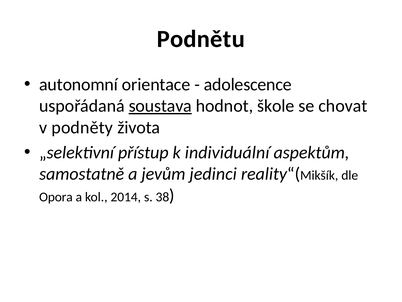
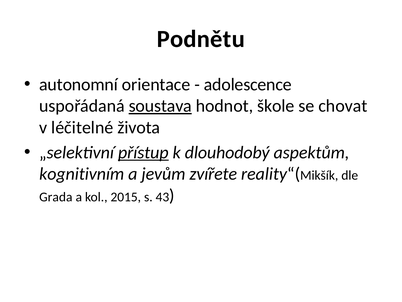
podněty: podněty -> léčitelné
přístup underline: none -> present
individuální: individuální -> dlouhodobý
samostatně: samostatně -> kognitivním
jedinci: jedinci -> zvířete
Opora: Opora -> Grada
2014: 2014 -> 2015
38: 38 -> 43
